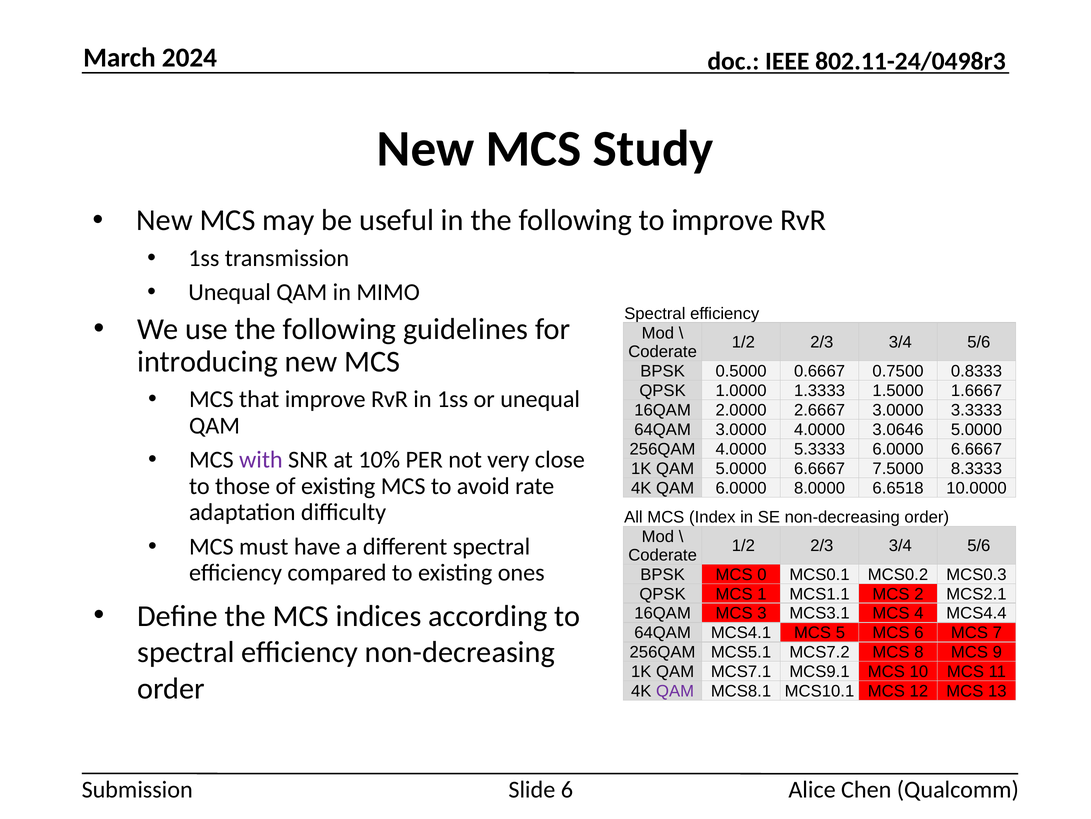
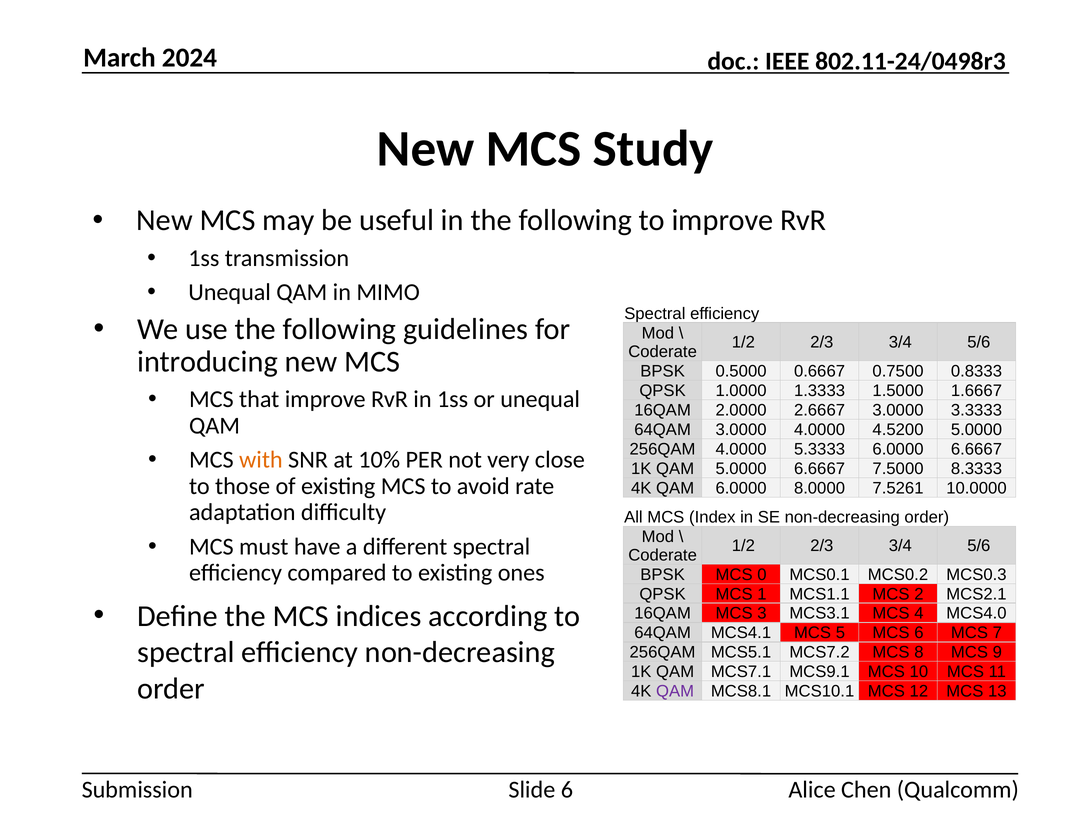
3.0646: 3.0646 -> 4.5200
with colour: purple -> orange
6.6518: 6.6518 -> 7.5261
MCS4.4: MCS4.4 -> MCS4.0
